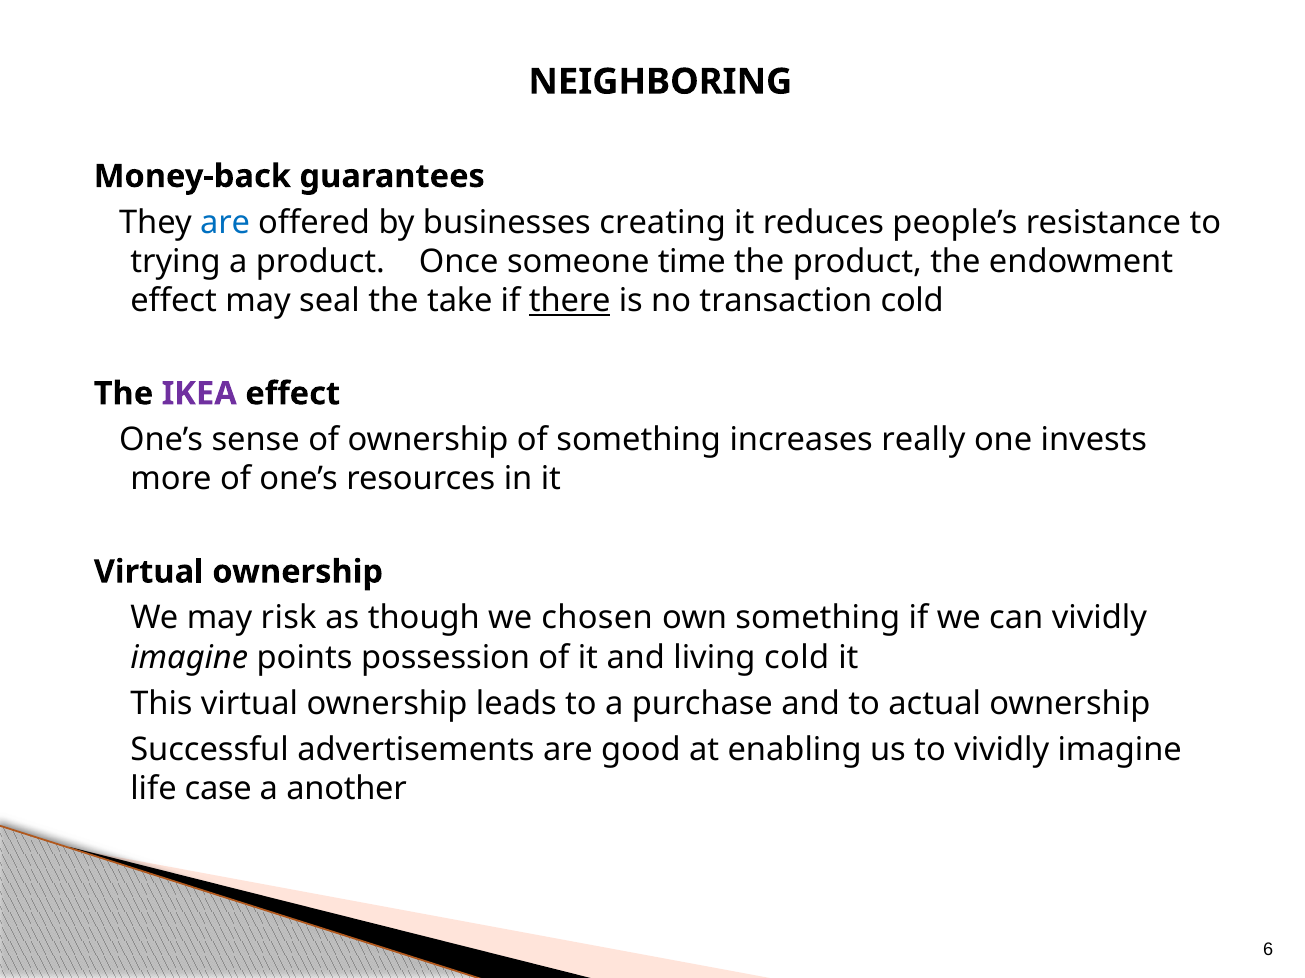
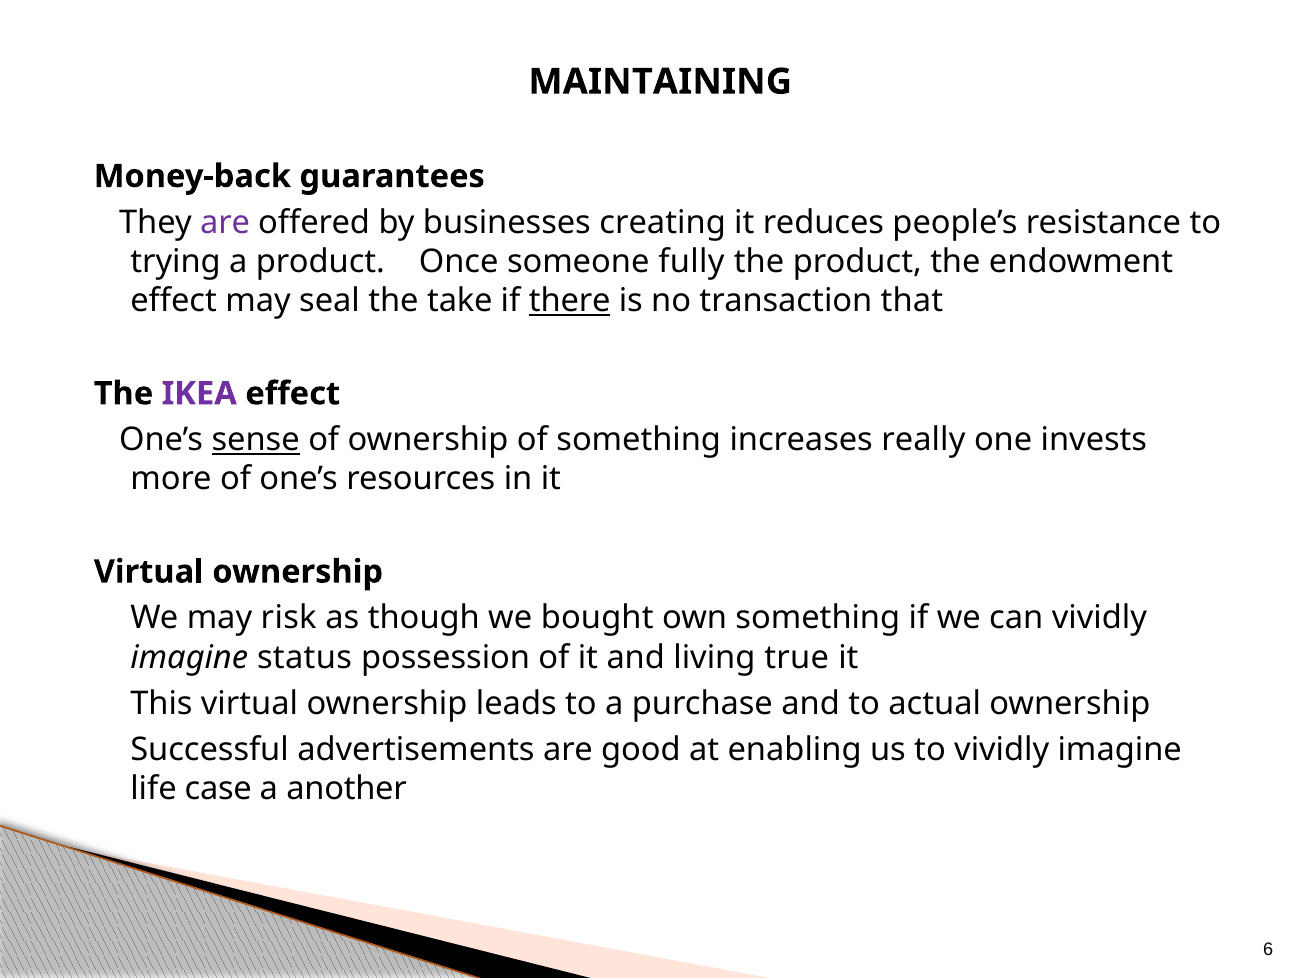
NEIGHBORING: NEIGHBORING -> MAINTAINING
are at (225, 223) colour: blue -> purple
time: time -> fully
transaction cold: cold -> that
sense underline: none -> present
chosen: chosen -> bought
points: points -> status
living cold: cold -> true
